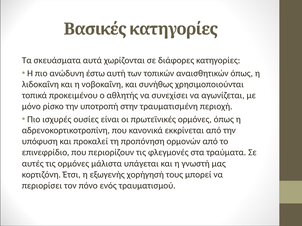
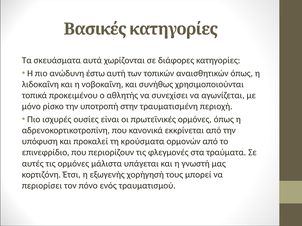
προπόνηση: προπόνηση -> κρούσματα
